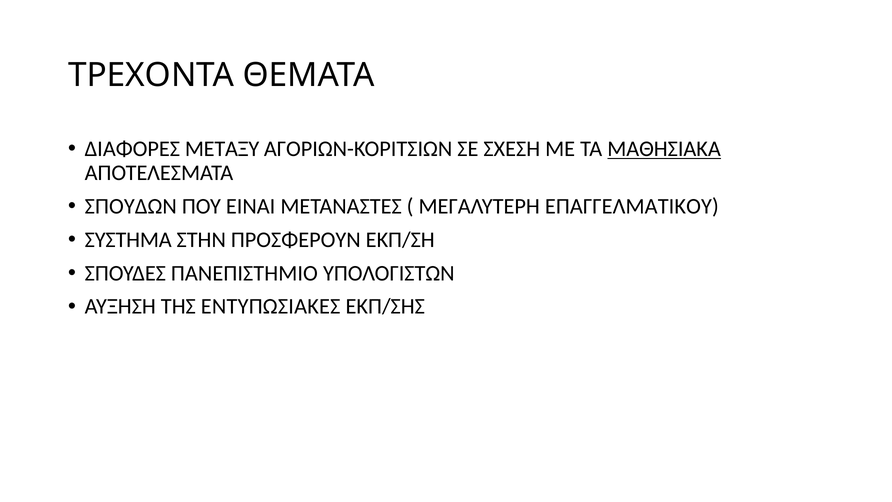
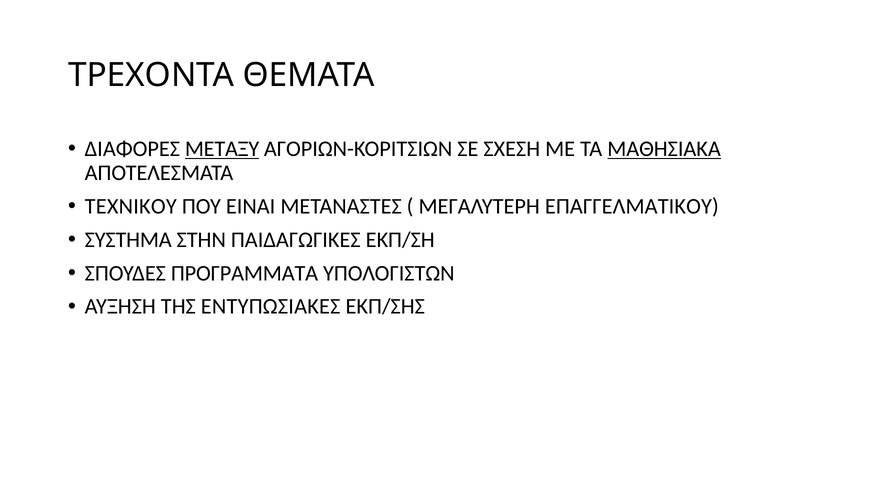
ΜΕΤΑΞΥ underline: none -> present
ΣΠΟΥΔΩΝ: ΣΠΟΥΔΩΝ -> ΤΕΧΝΙΚΟΥ
ΠΡΟΣΦΕΡΟΥΝ: ΠΡΟΣΦΕΡΟΥΝ -> ΠΑΙΔΑΓΩΓΙΚΕΣ
ΠΑΝΕΠΙΣΤΗΜΙΟ: ΠΑΝΕΠΙΣΤΗΜΙΟ -> ΠΡΟΓΡΑΜΜΑΤΑ
